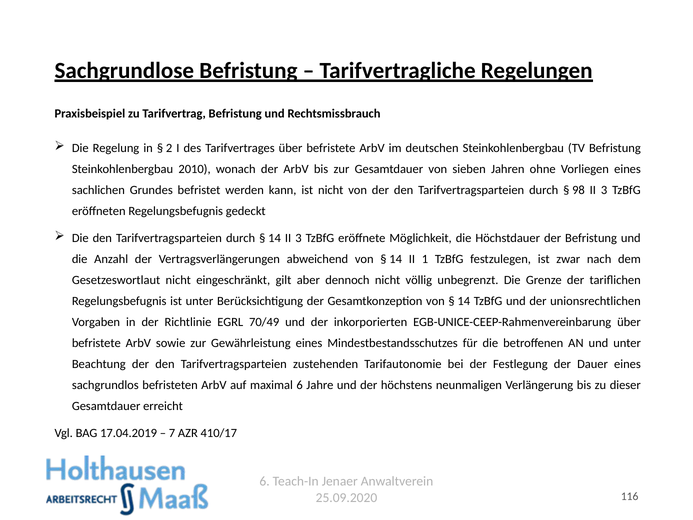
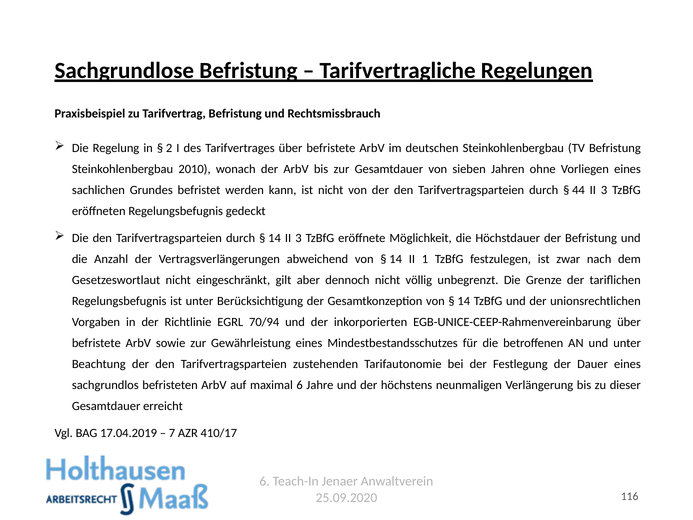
98: 98 -> 44
70/49: 70/49 -> 70/94
